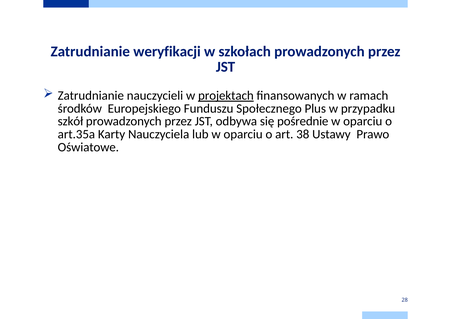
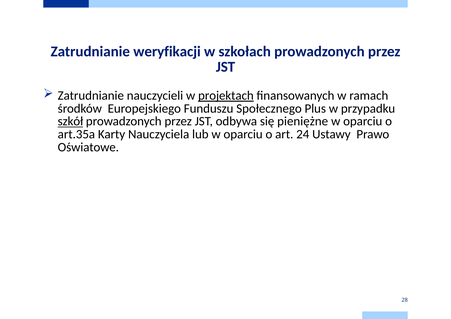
szkół underline: none -> present
pośrednie: pośrednie -> pieniężne
38: 38 -> 24
